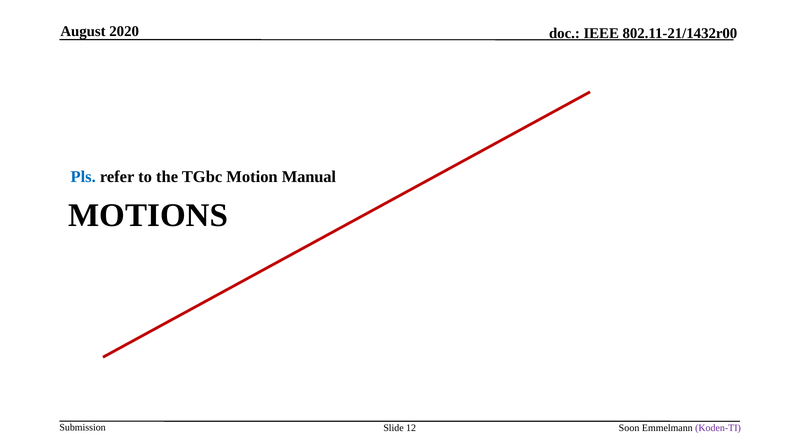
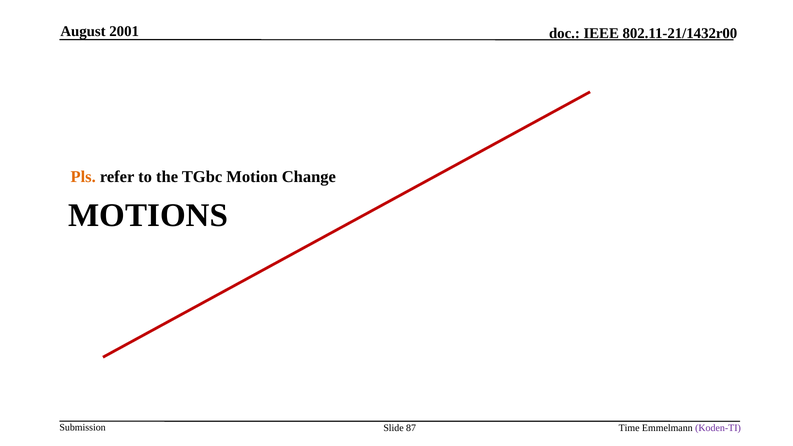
2020: 2020 -> 2001
Pls colour: blue -> orange
Manual: Manual -> Change
12: 12 -> 87
Soon: Soon -> Time
